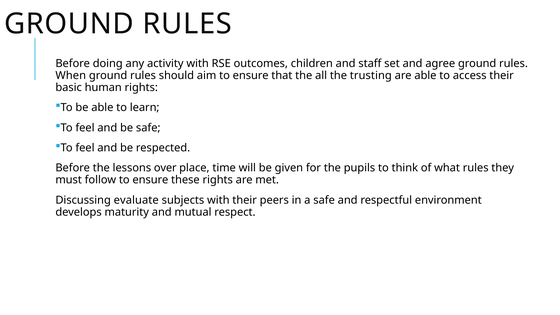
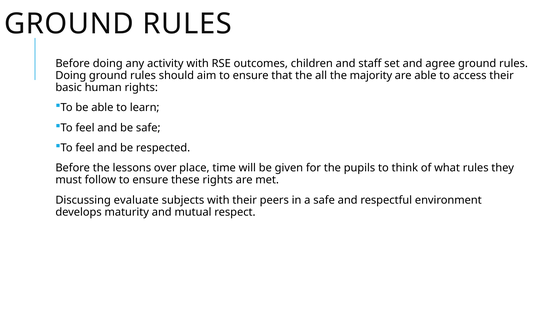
When at (71, 75): When -> Doing
trusting: trusting -> majority
